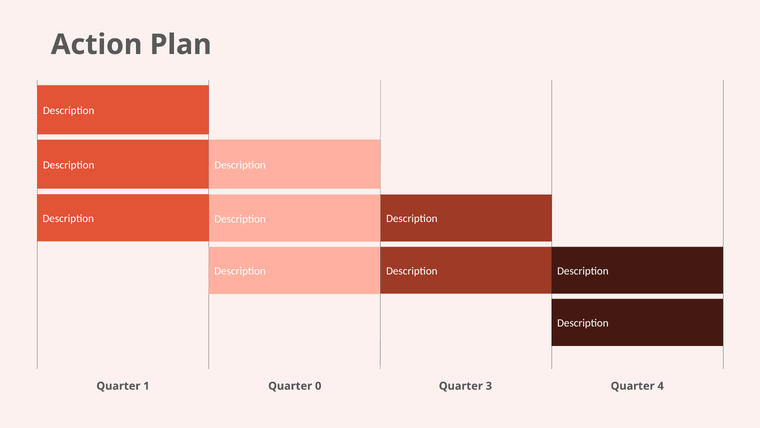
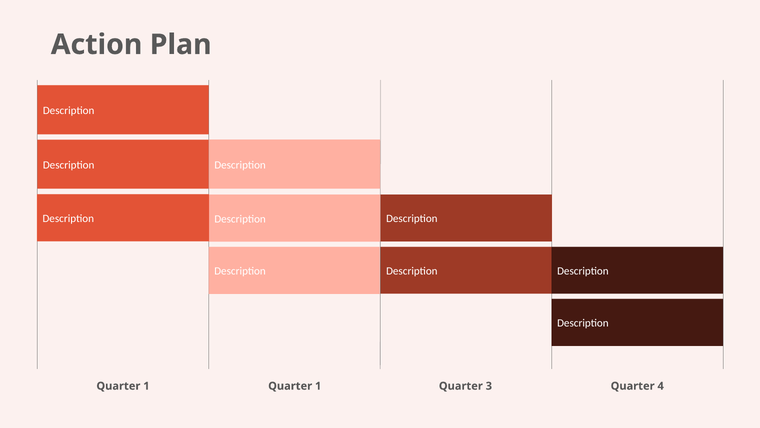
1 Quarter 0: 0 -> 1
